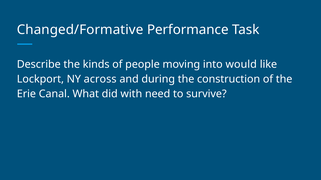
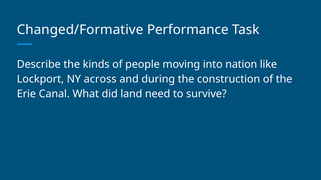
would: would -> nation
with: with -> land
